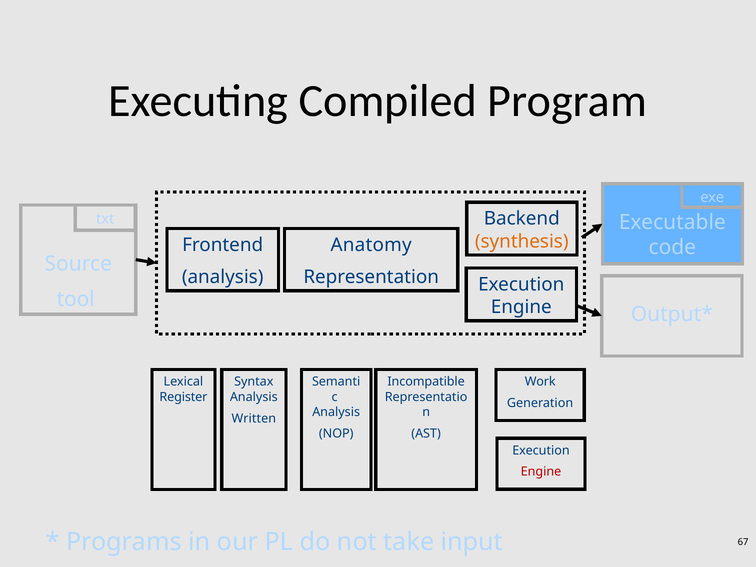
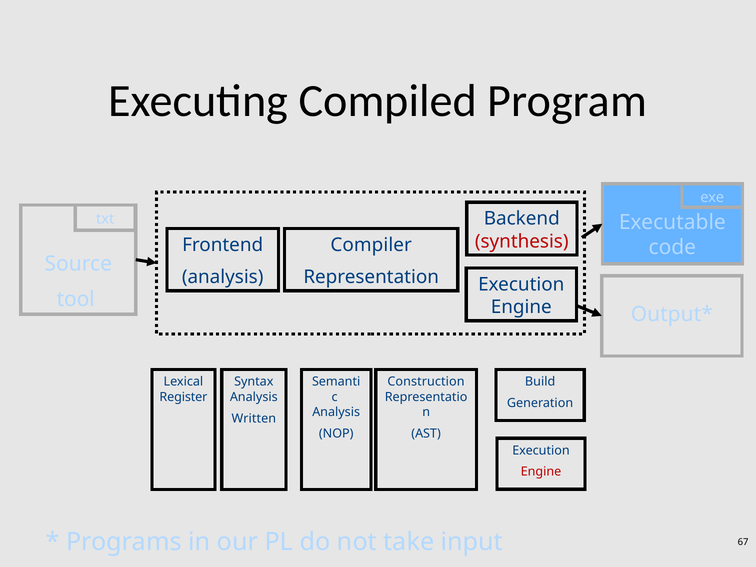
synthesis colour: orange -> red
Anatomy: Anatomy -> Compiler
Incompatible: Incompatible -> Construction
Work: Work -> Build
